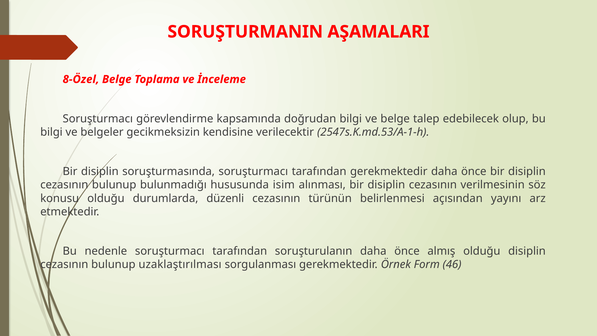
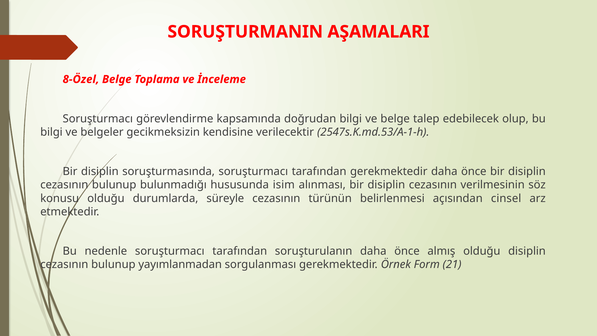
düzenli: düzenli -> süreyle
yayını: yayını -> cinsel
uzaklaştırılması: uzaklaştırılması -> yayımlanmadan
46: 46 -> 21
